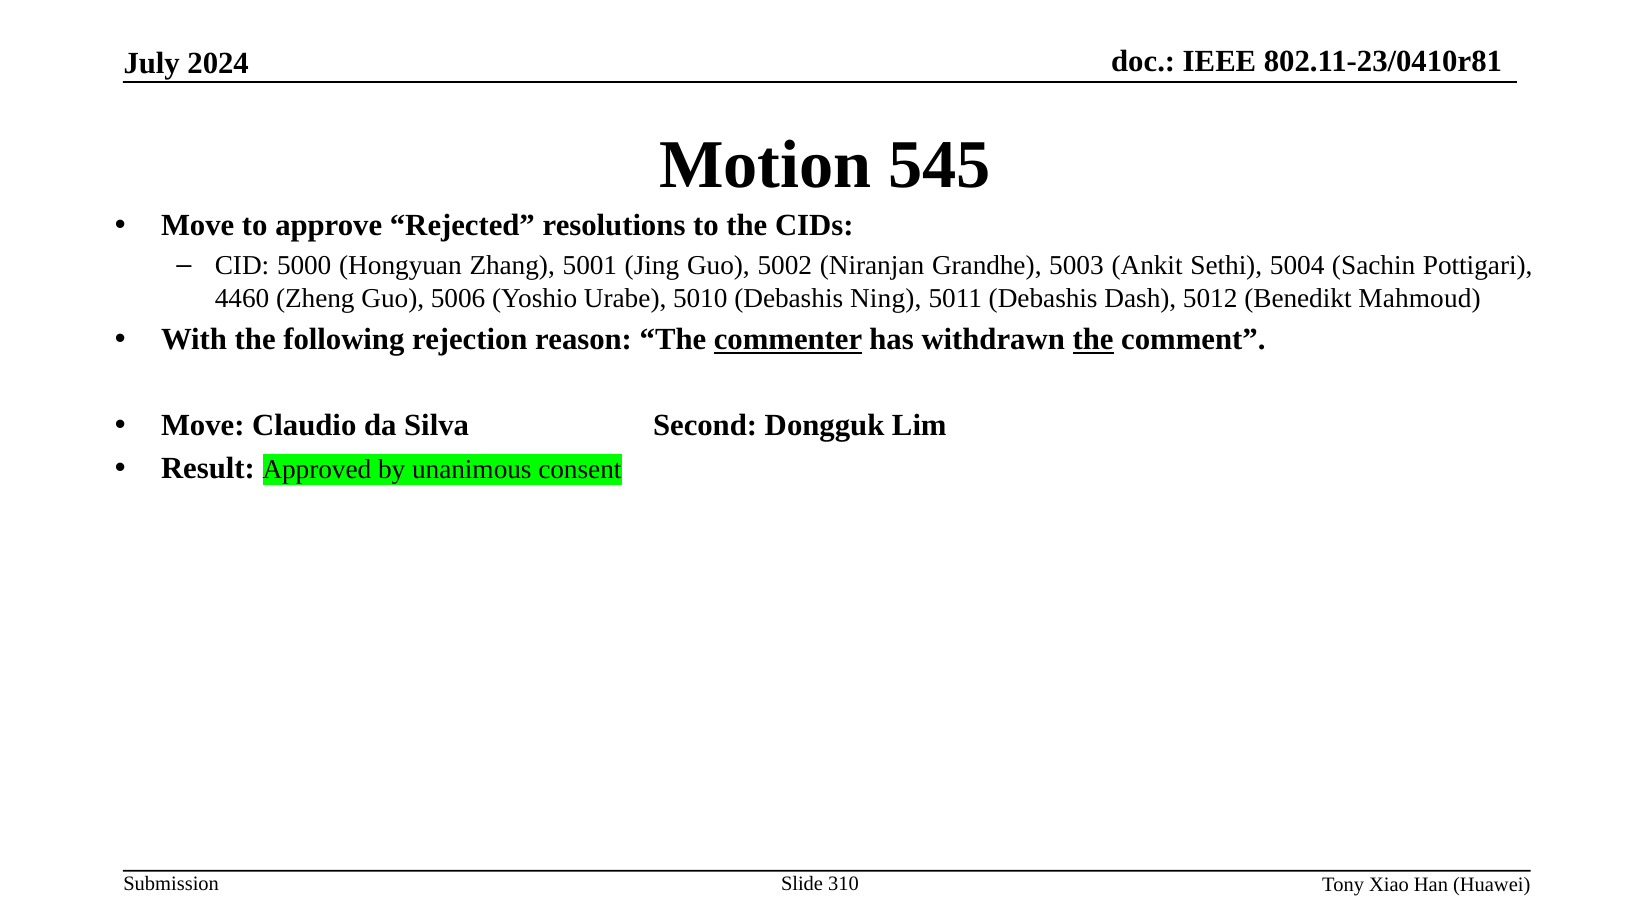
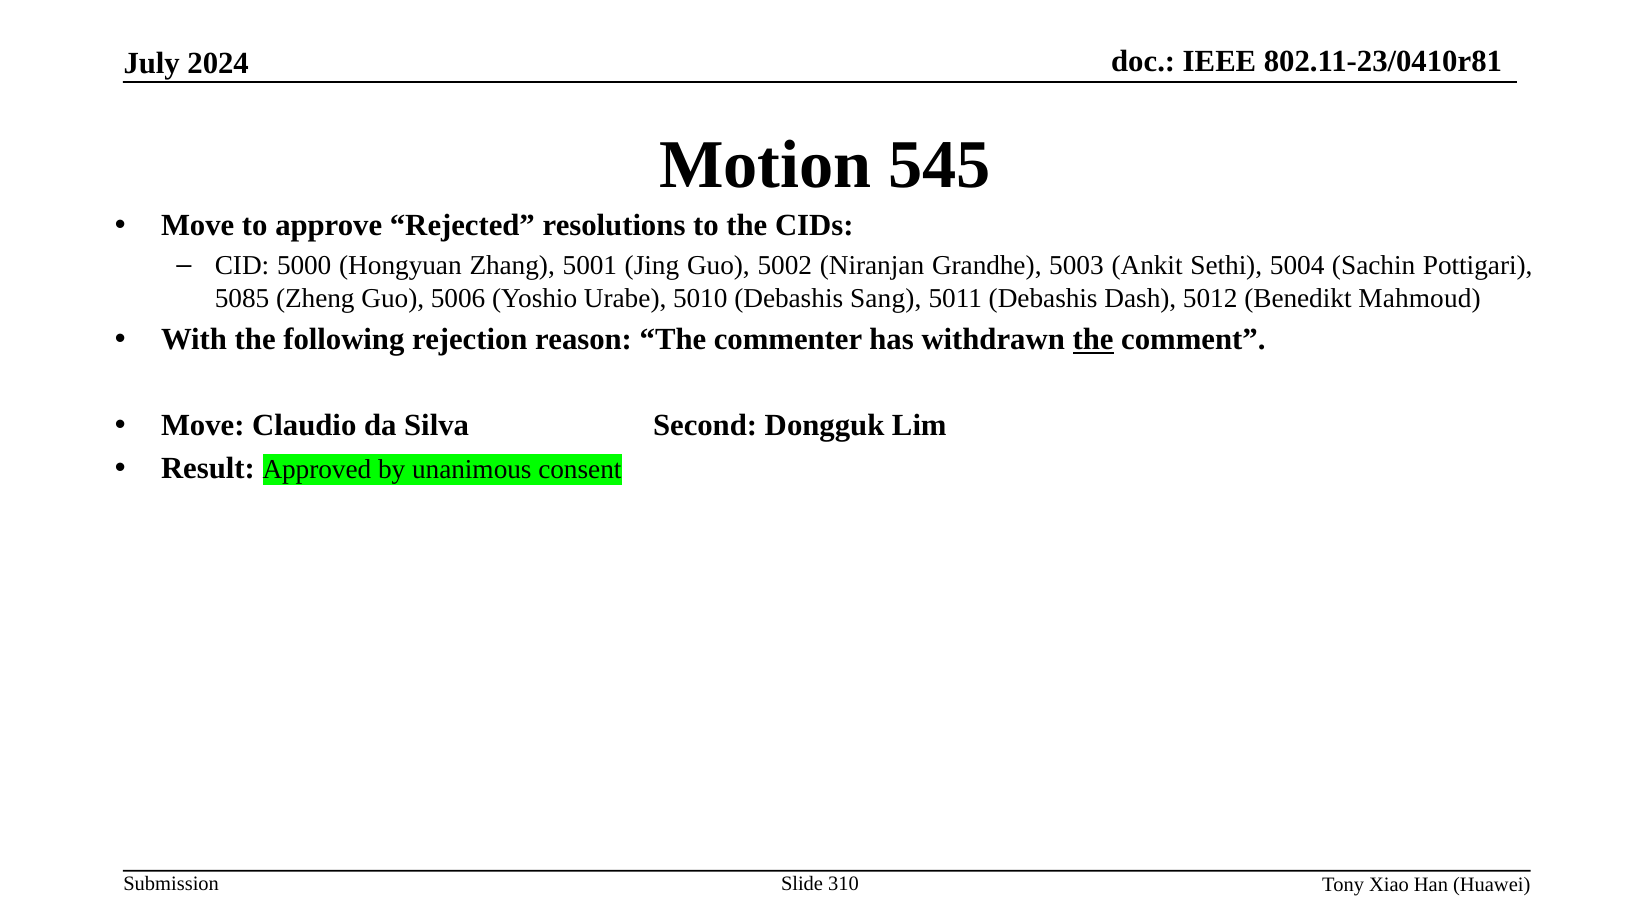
4460: 4460 -> 5085
Ning: Ning -> Sang
commenter underline: present -> none
